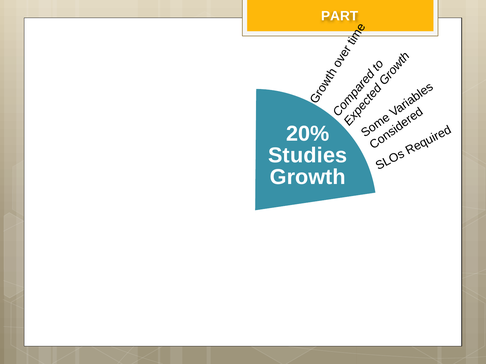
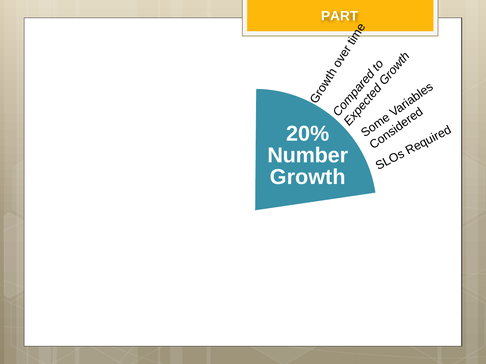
Studies: Studies -> Number
